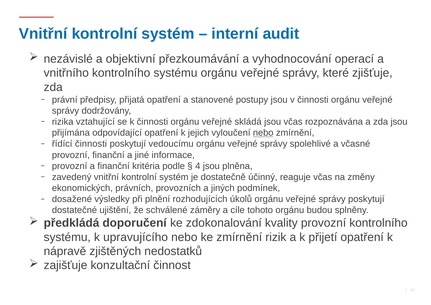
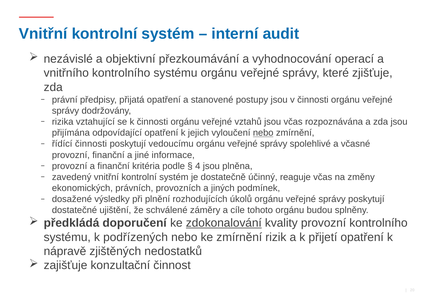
skládá: skládá -> vztahů
zdokonalování underline: none -> present
upravujícího: upravujícího -> podřízených
